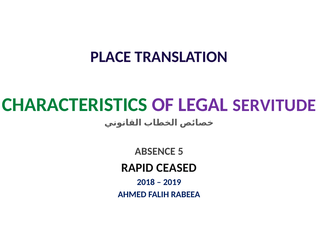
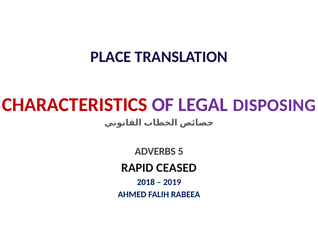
CHARACTERISTICS colour: green -> red
SERVITUDE: SERVITUDE -> DISPOSING
ABSENCE: ABSENCE -> ADVERBS
